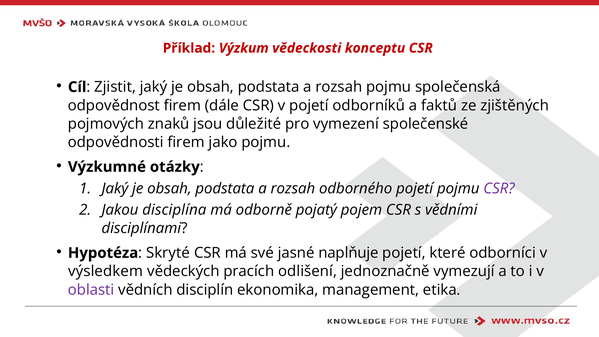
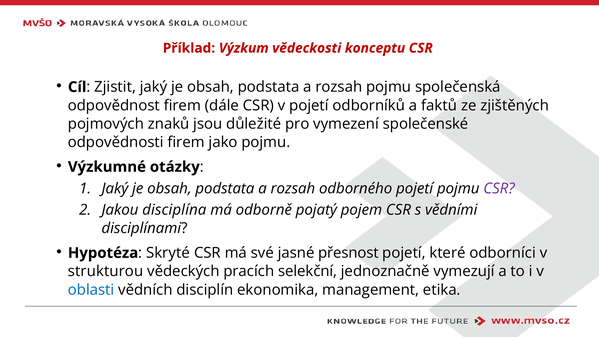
naplňuje: naplňuje -> přesnost
výsledkem: výsledkem -> strukturou
odlišení: odlišení -> selekční
oblasti colour: purple -> blue
